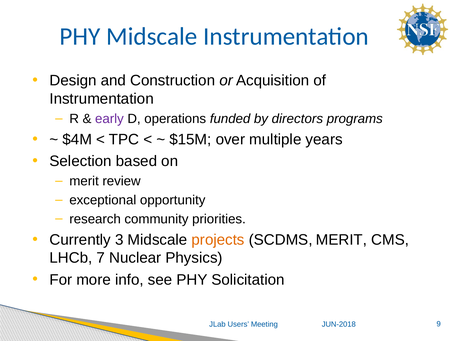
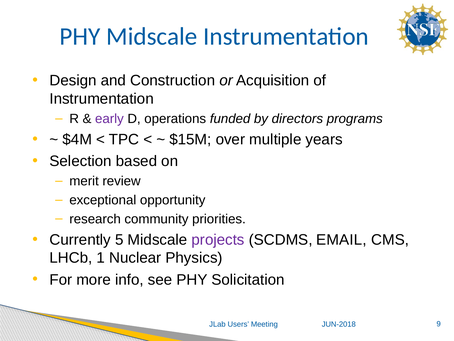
3: 3 -> 5
projects colour: orange -> purple
SCDMS MERIT: MERIT -> EMAIL
7: 7 -> 1
